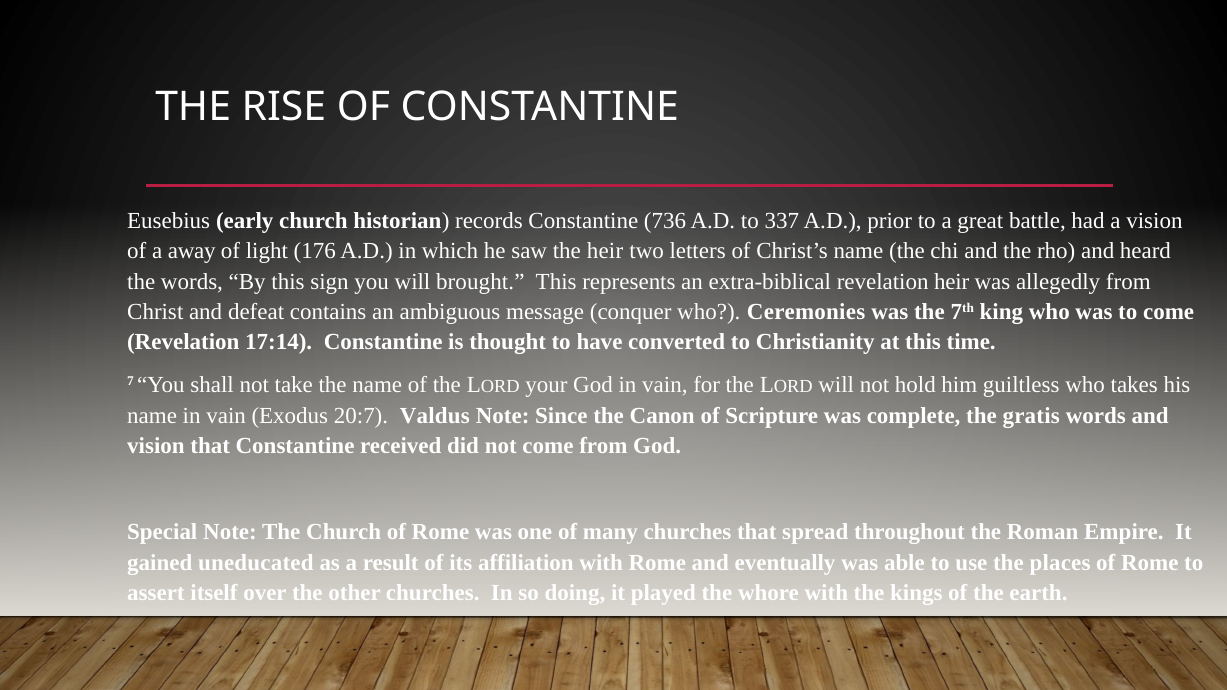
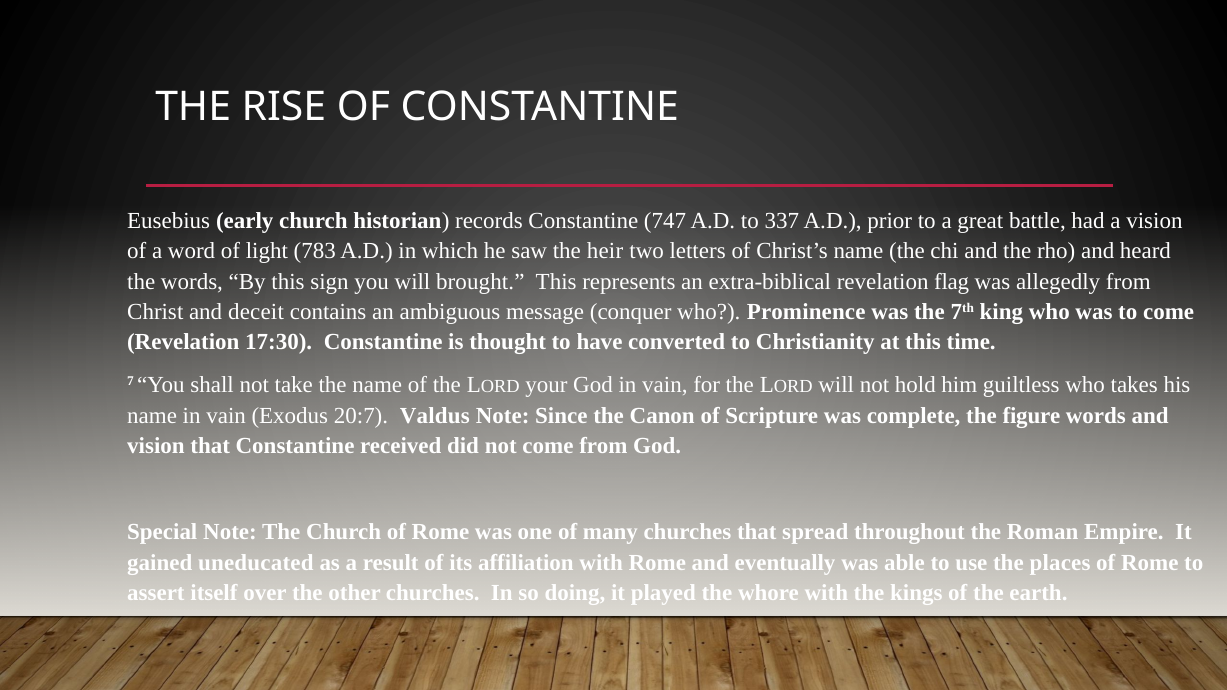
736: 736 -> 747
away: away -> word
176: 176 -> 783
revelation heir: heir -> flag
defeat: defeat -> deceit
Ceremonies: Ceremonies -> Prominence
17:14: 17:14 -> 17:30
gratis: gratis -> figure
